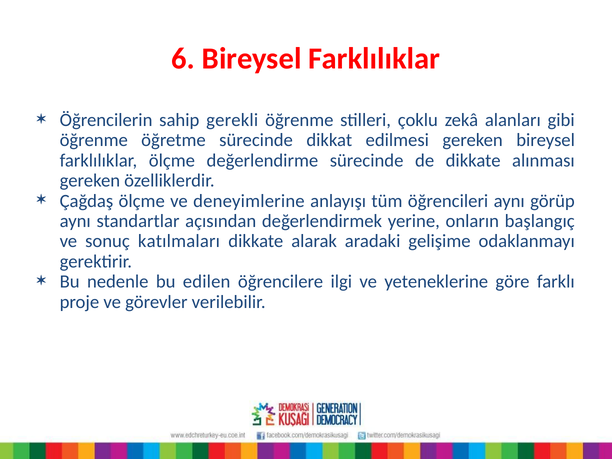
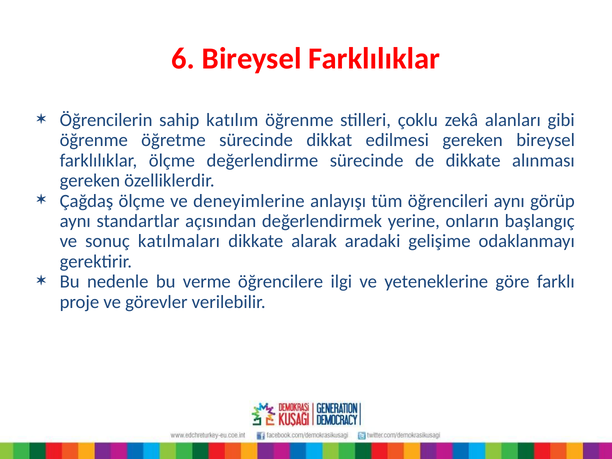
gerekli: gerekli -> katılım
edilen: edilen -> verme
